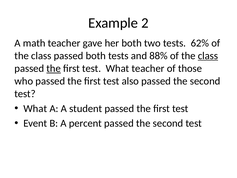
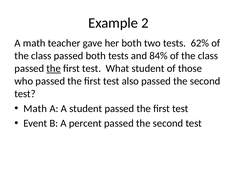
88%: 88% -> 84%
class at (208, 56) underline: present -> none
What teacher: teacher -> student
What at (35, 108): What -> Math
